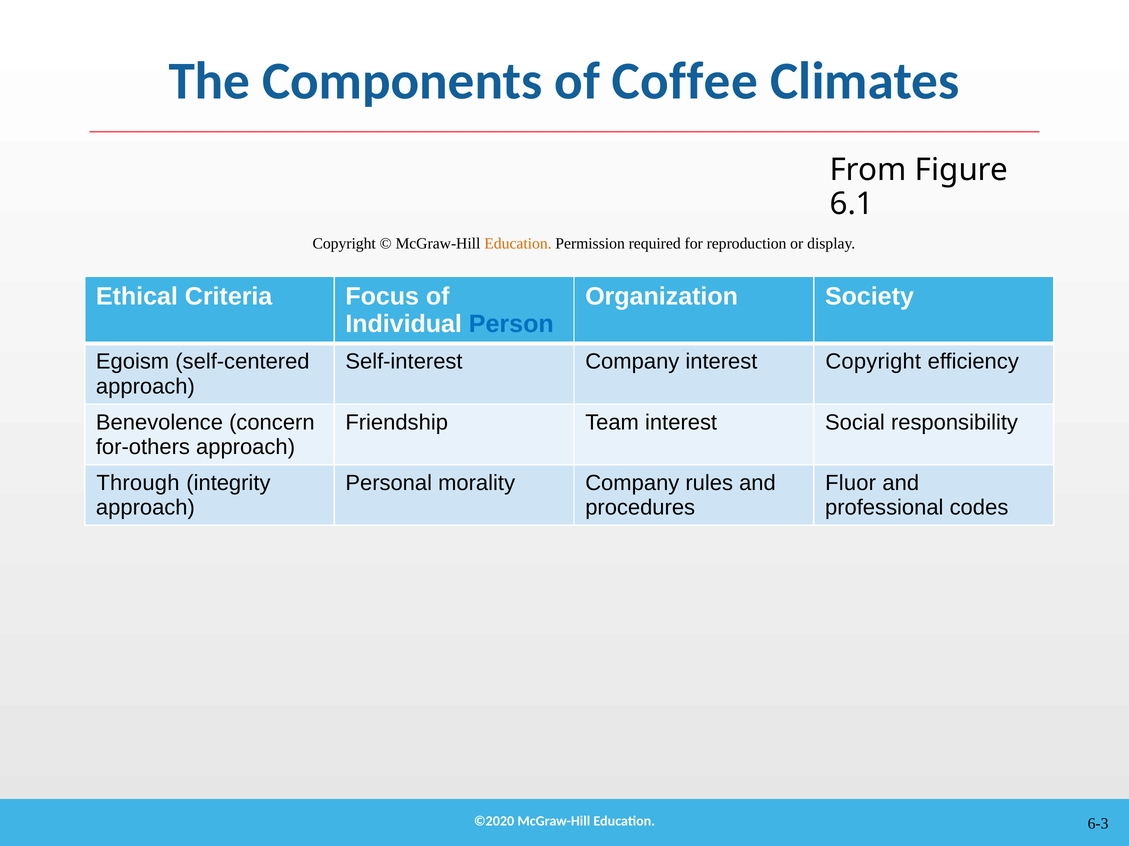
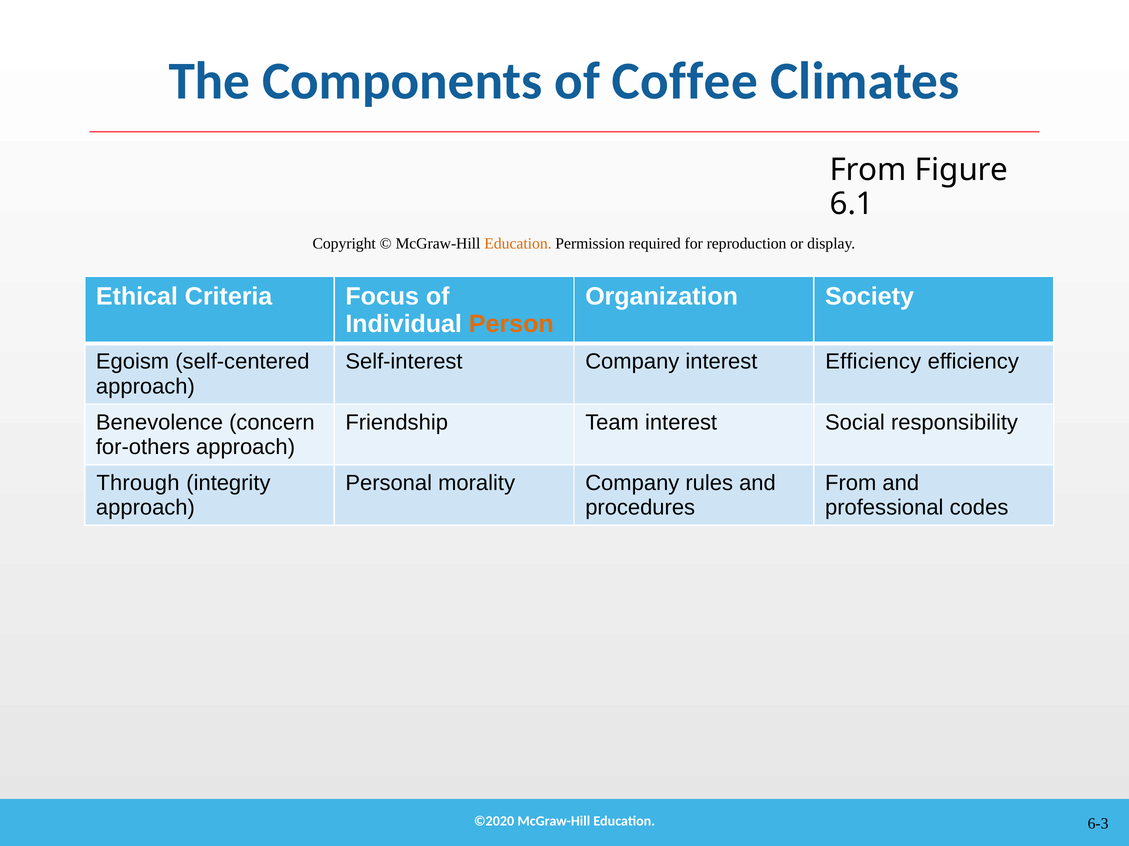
Person colour: blue -> orange
interest Copyright: Copyright -> Efficiency
Fluor at (851, 483): Fluor -> From
